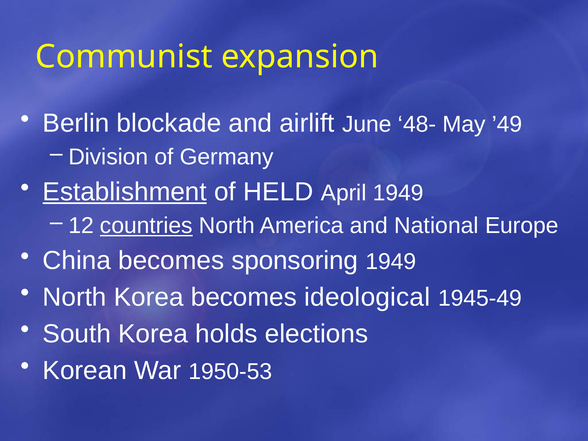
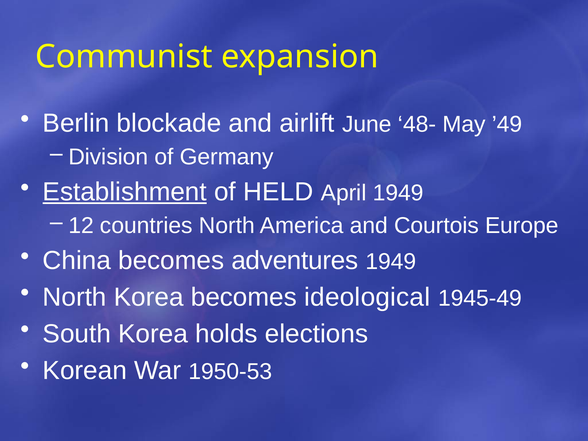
countries underline: present -> none
National: National -> Courtois
sponsoring: sponsoring -> adventures
